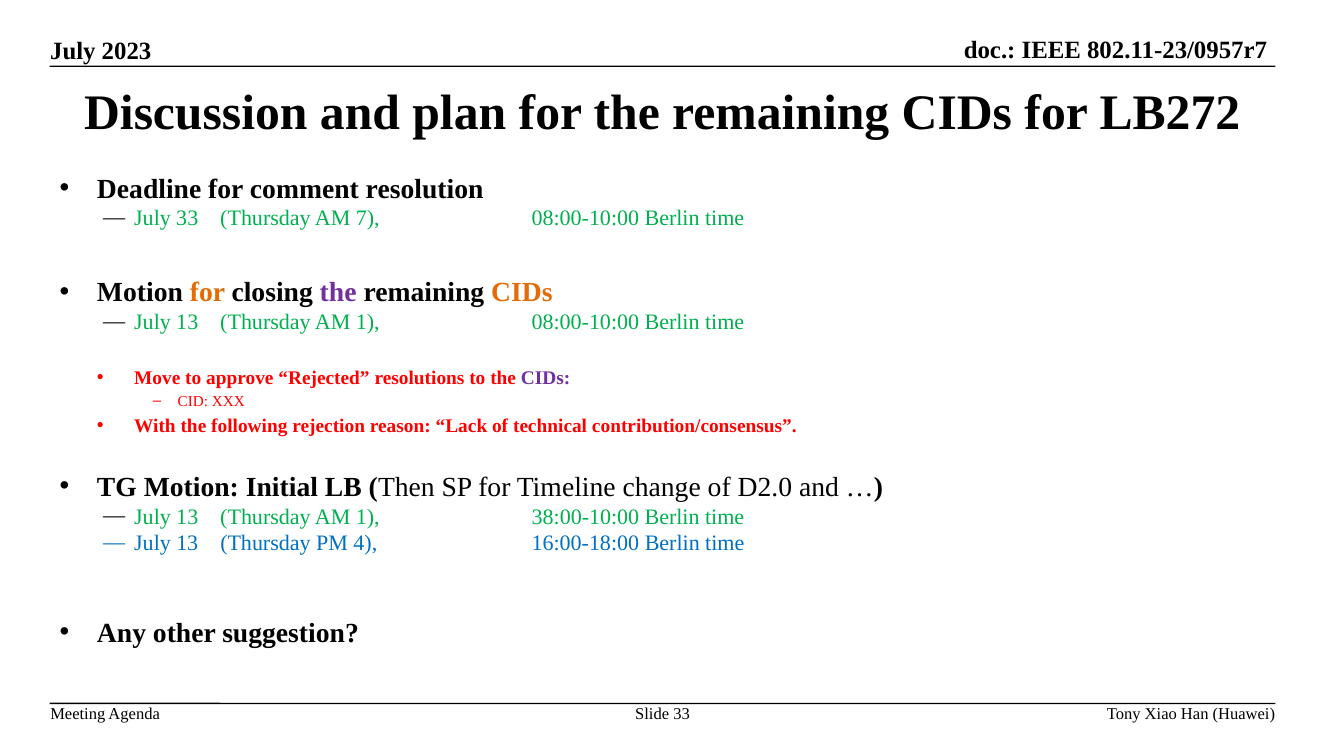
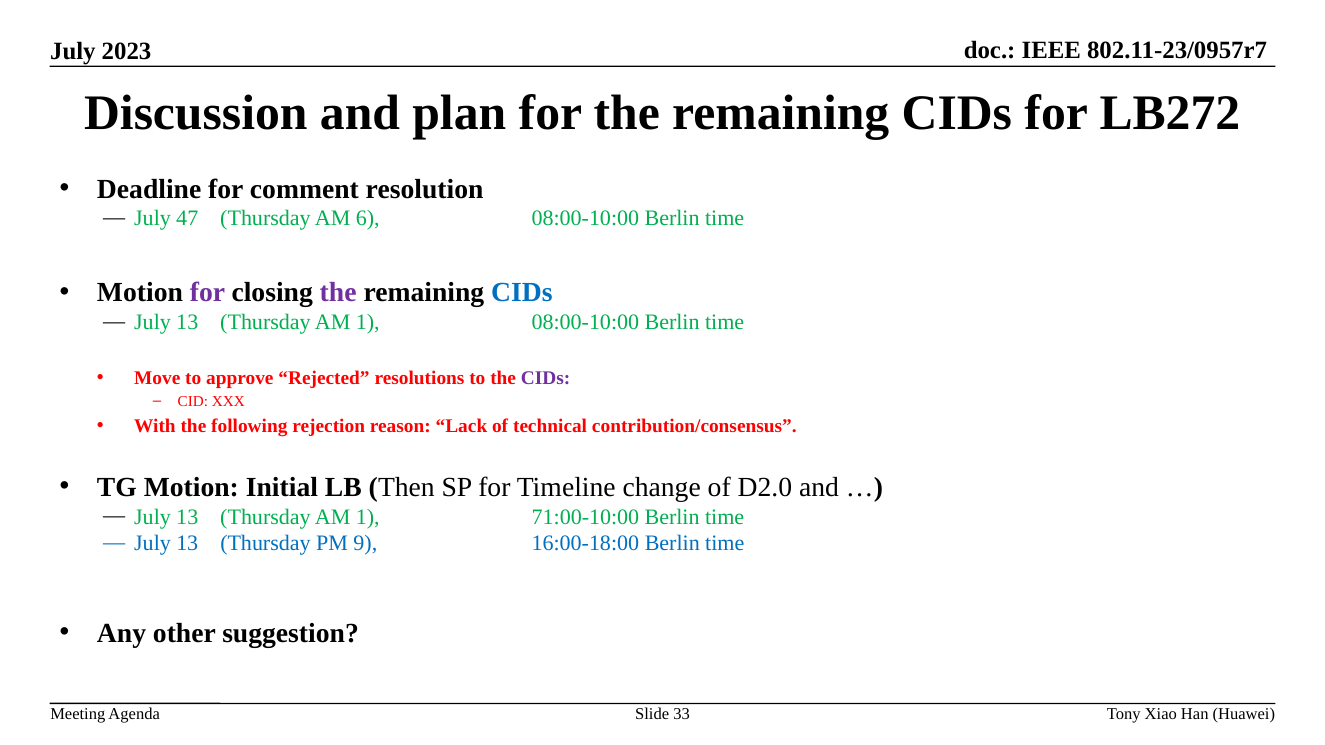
July 33: 33 -> 47
7: 7 -> 6
for at (207, 293) colour: orange -> purple
CIDs at (522, 293) colour: orange -> blue
38:00-10:00: 38:00-10:00 -> 71:00-10:00
4: 4 -> 9
